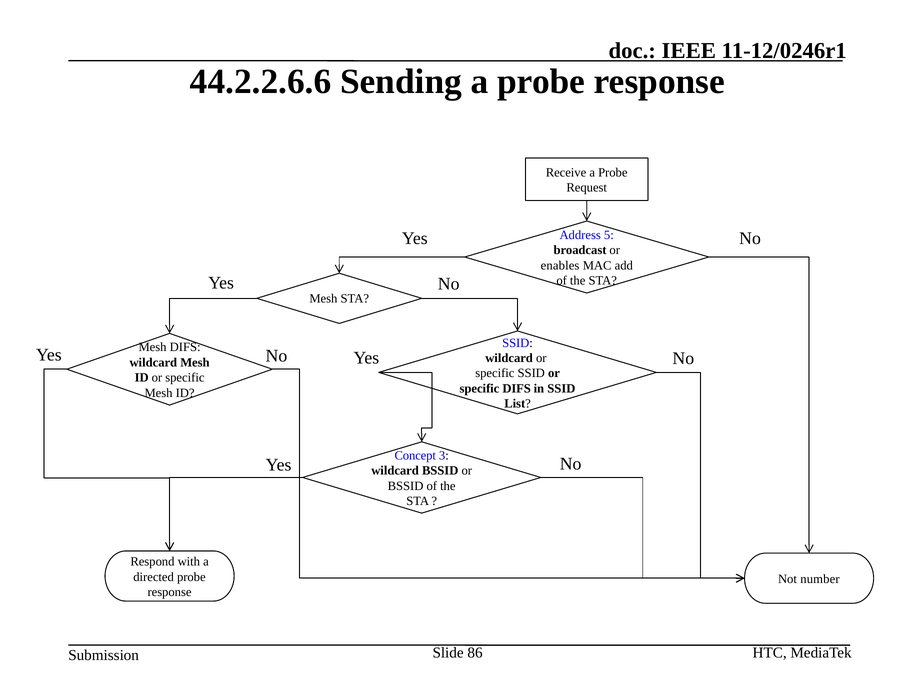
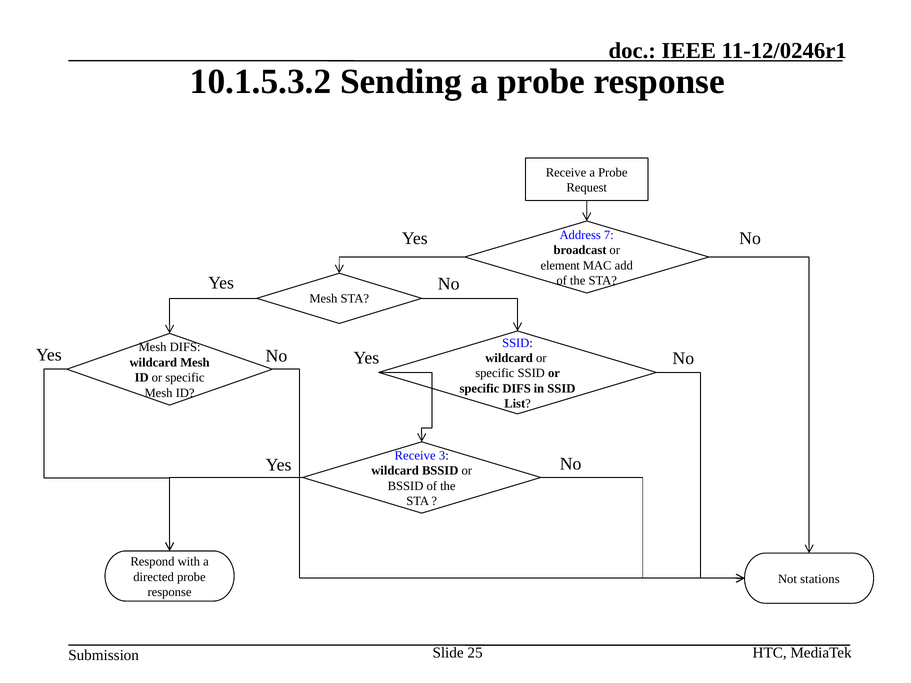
44.2.2.6.6: 44.2.2.6.6 -> 10.1.5.3.2
5: 5 -> 7
enables: enables -> element
Concept at (415, 456): Concept -> Receive
number: number -> stations
86: 86 -> 25
